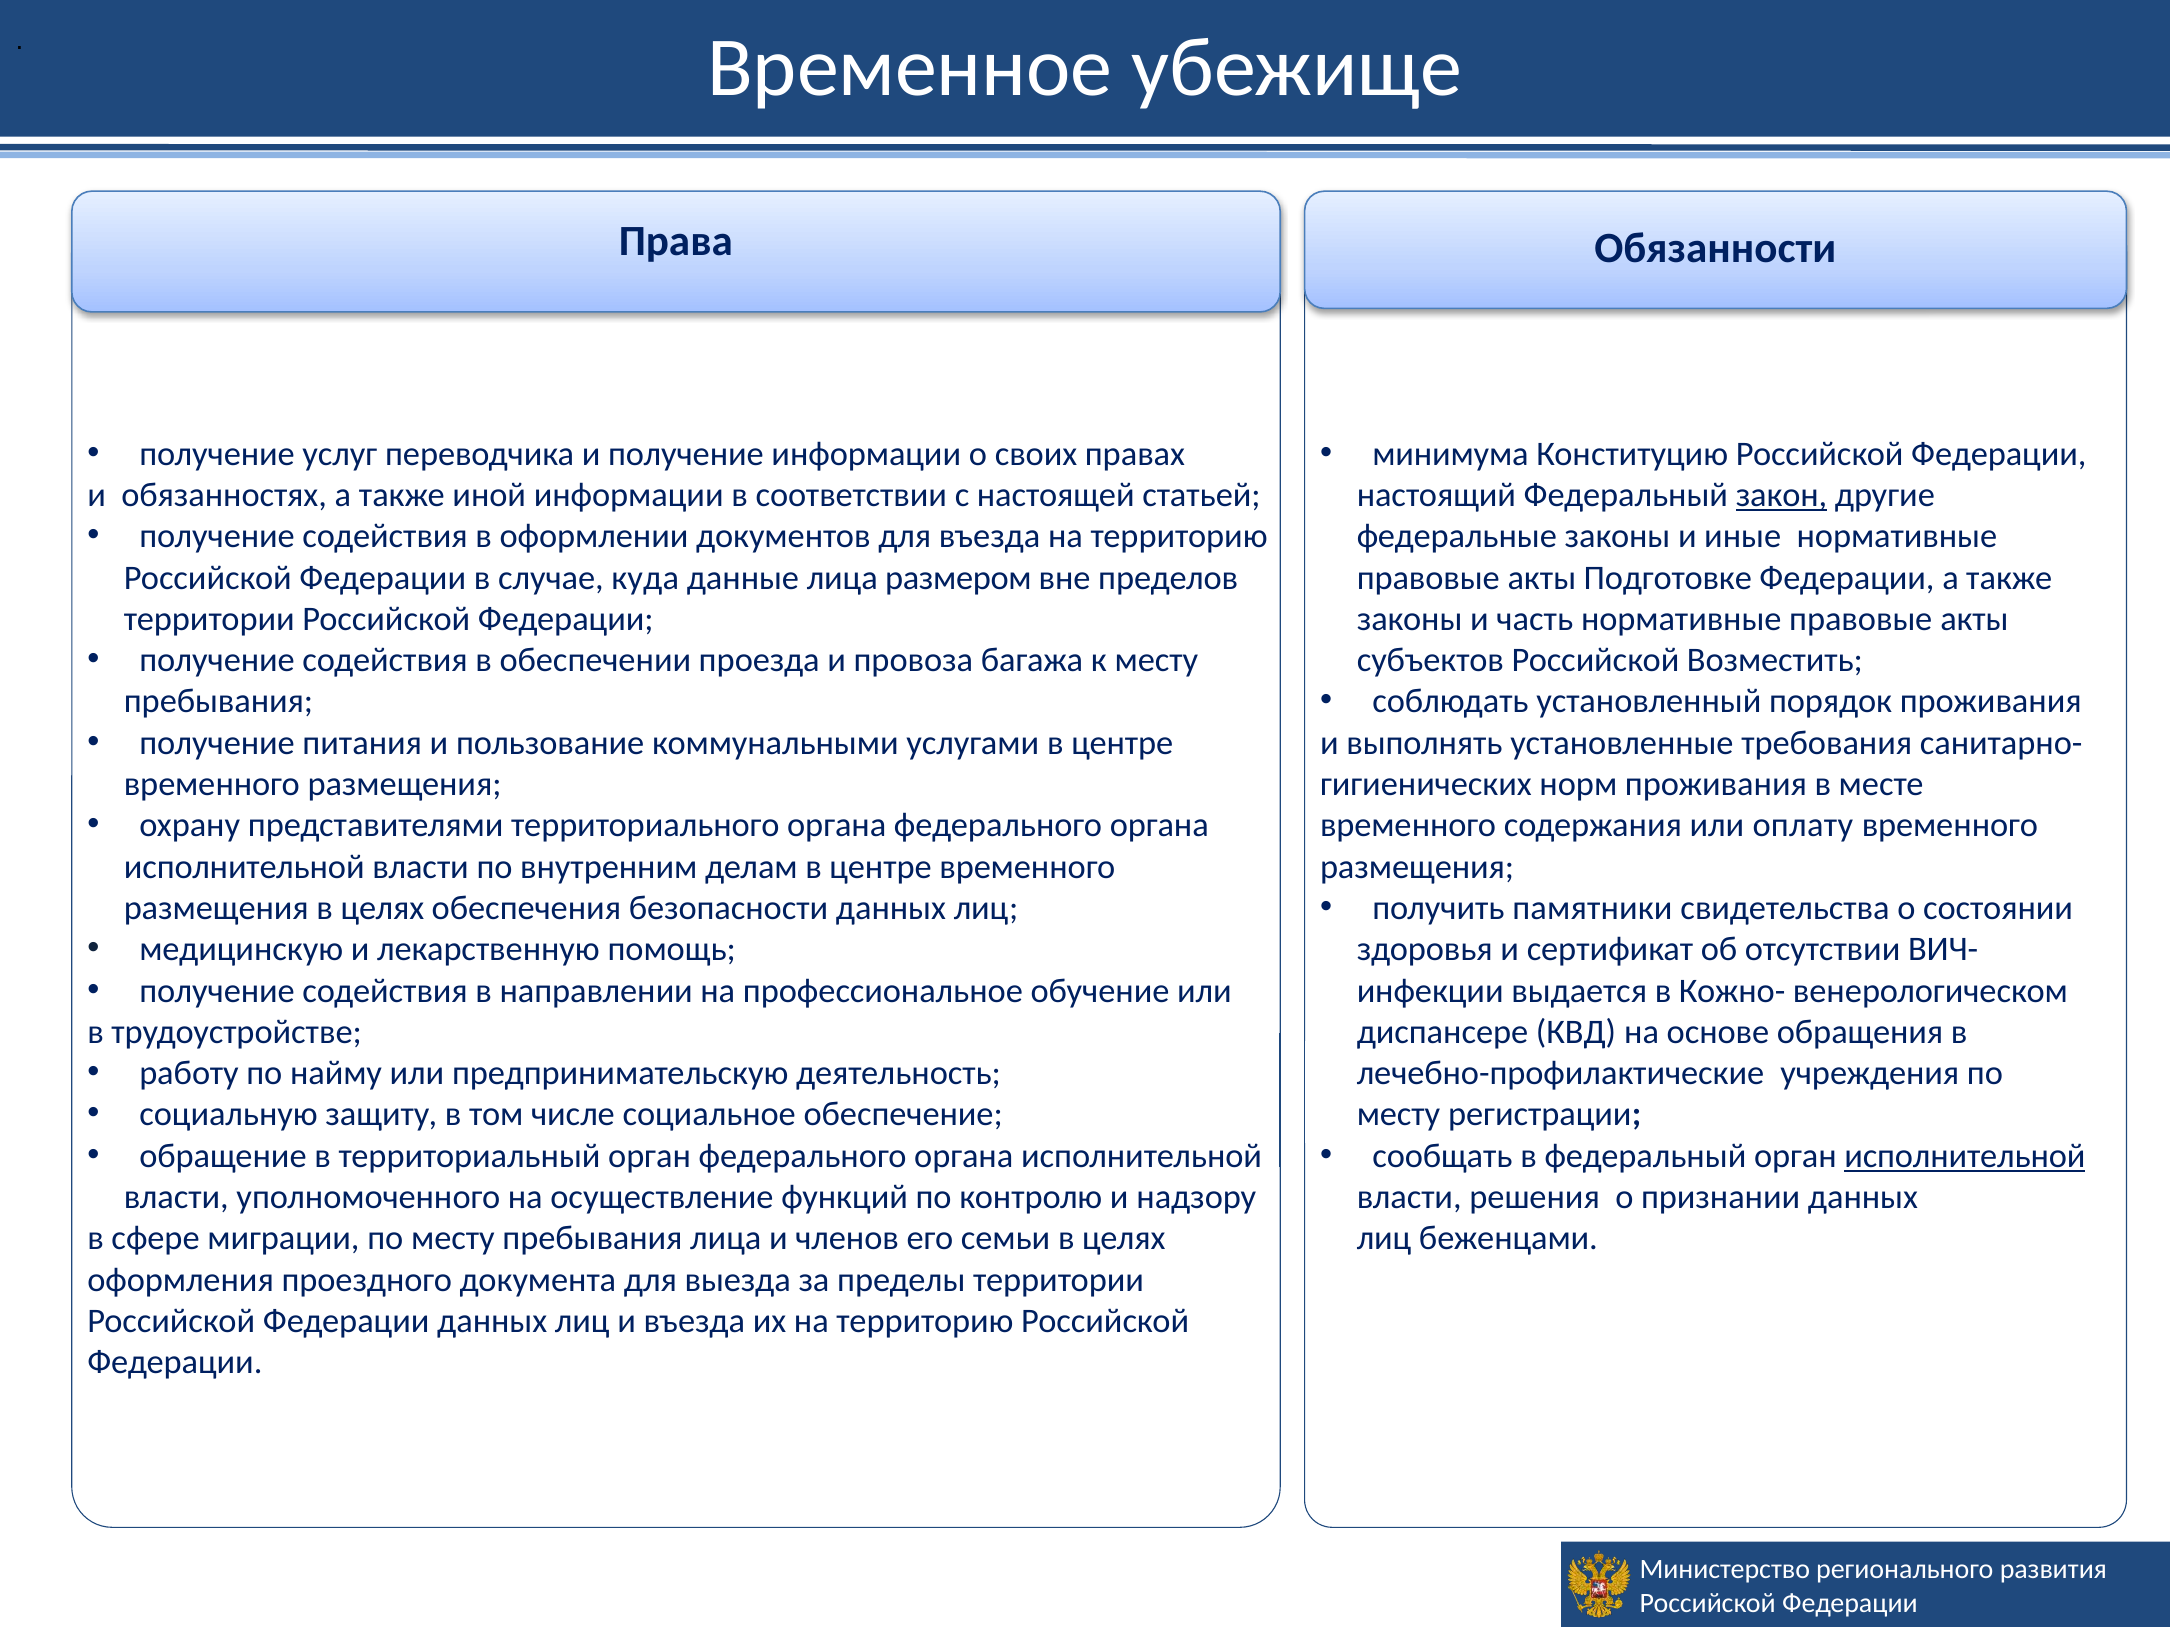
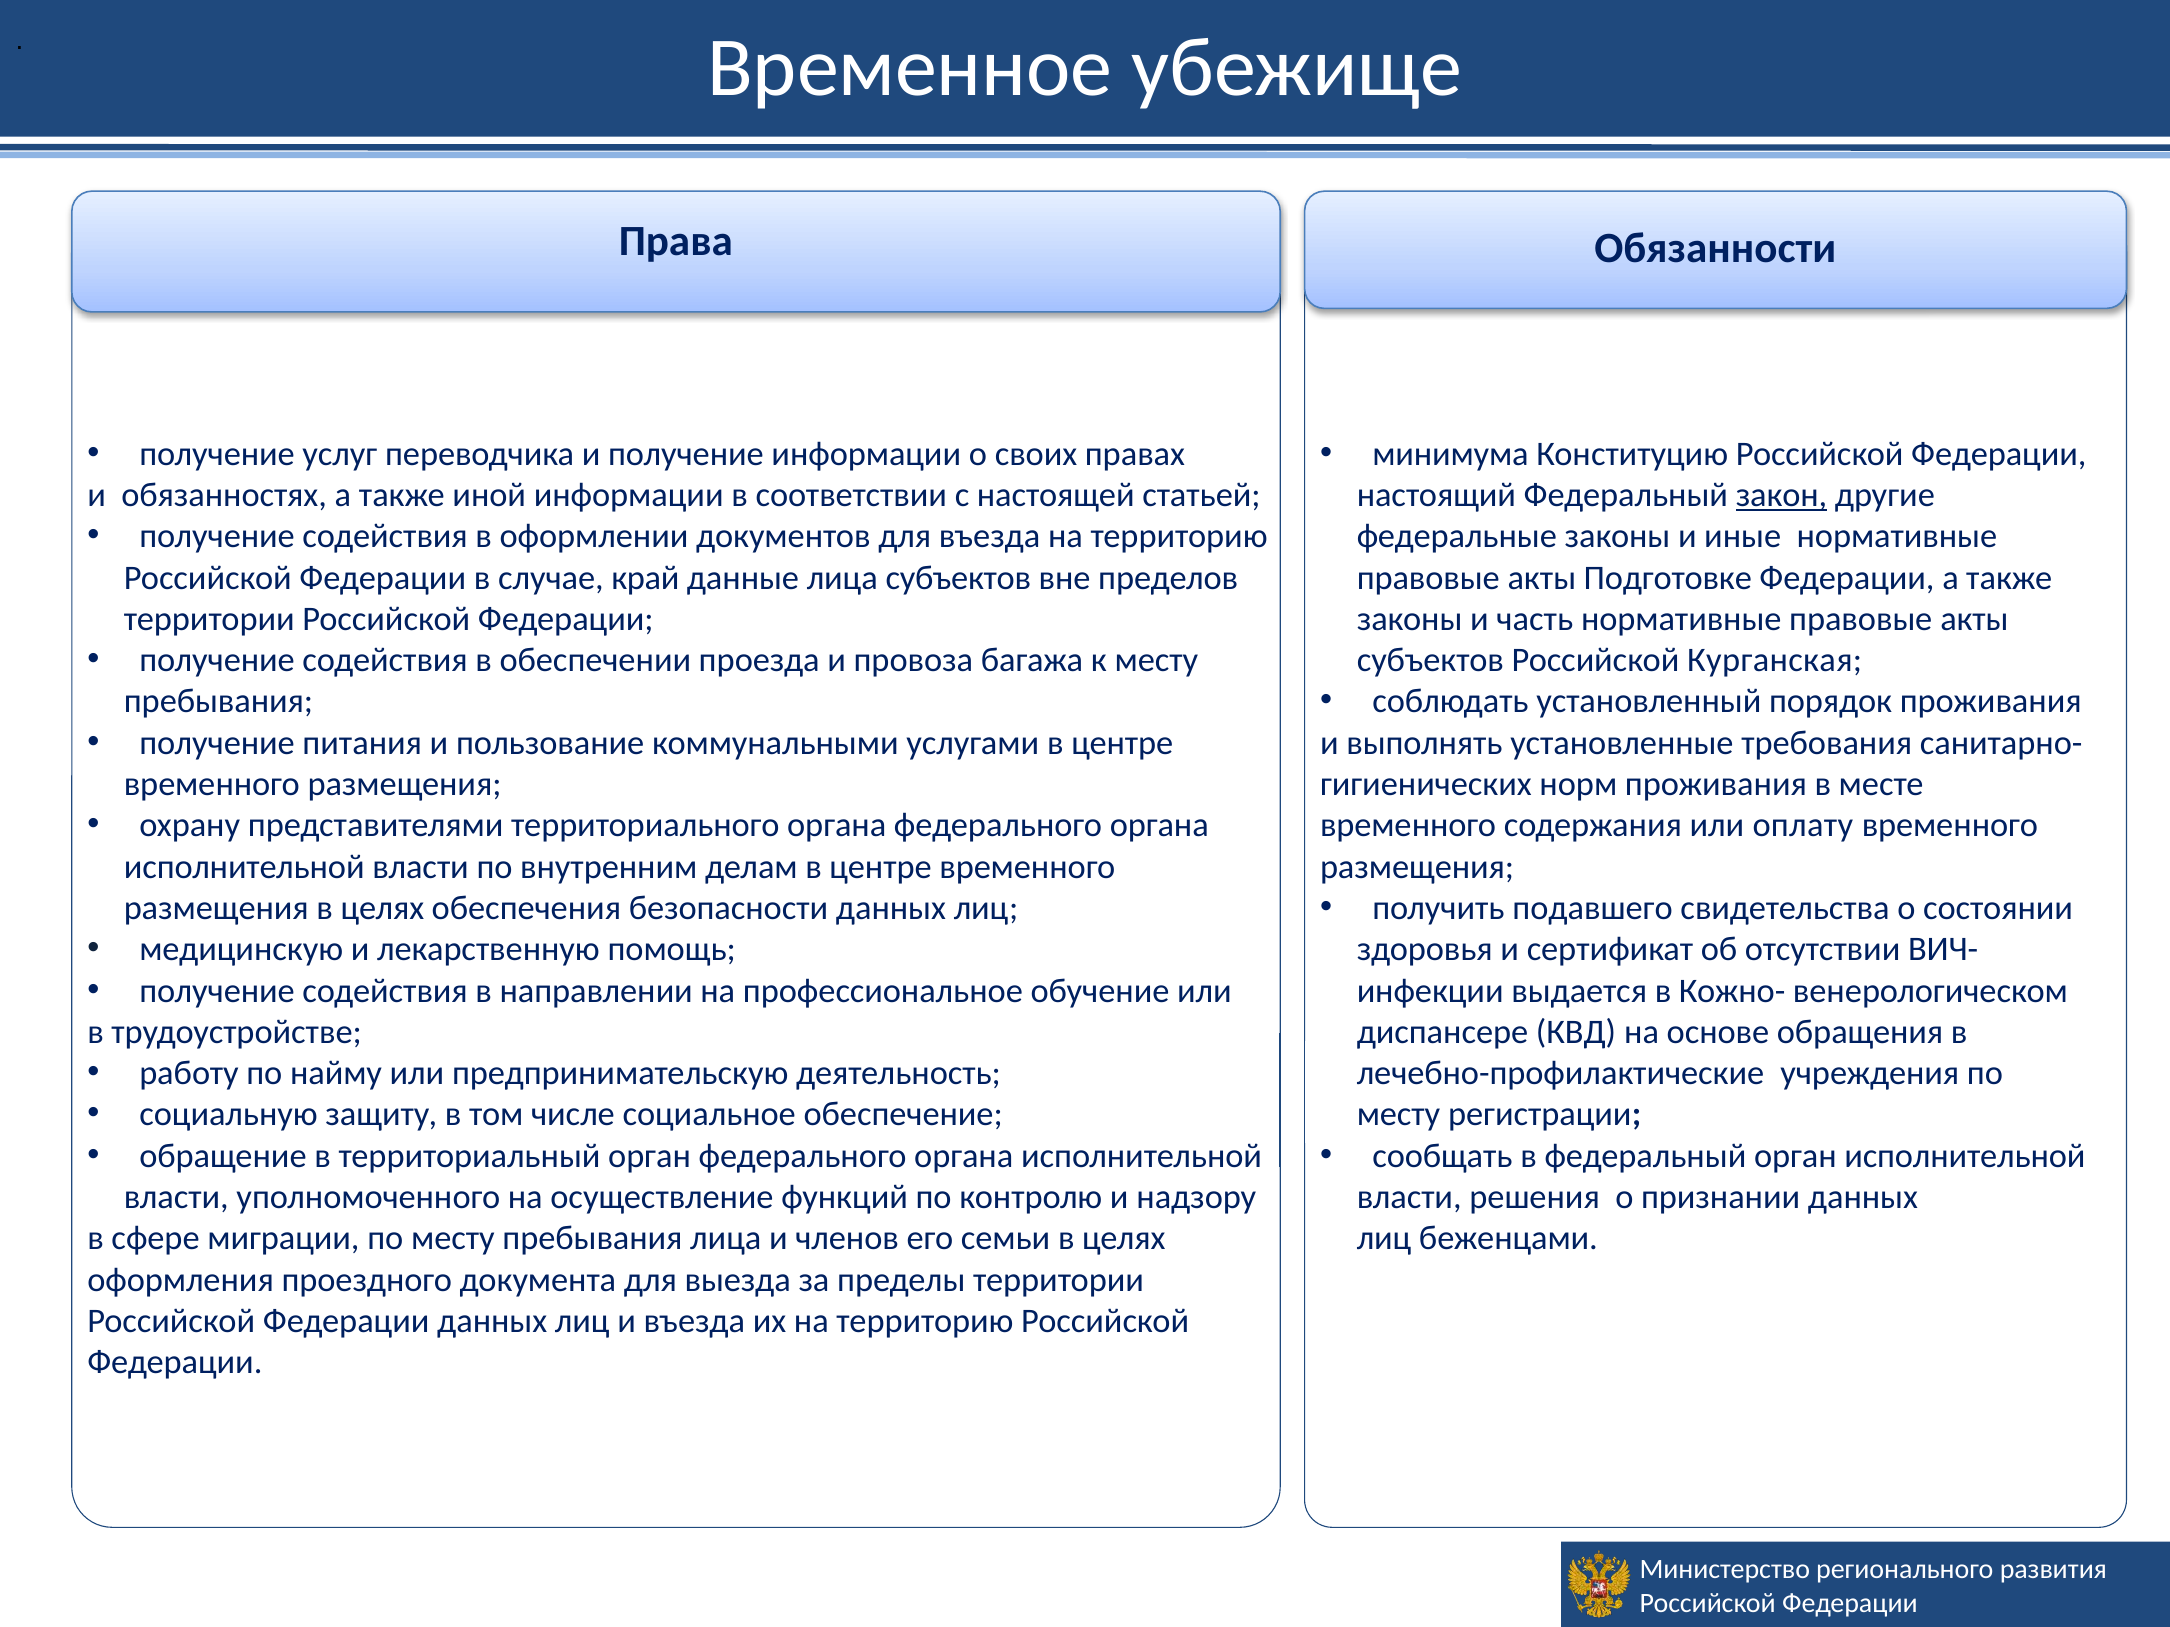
куда: куда -> край
лица размером: размером -> субъектов
Возместить: Возместить -> Курганская
памятники: памятники -> подавшего
исполнительной at (1965, 1156) underline: present -> none
